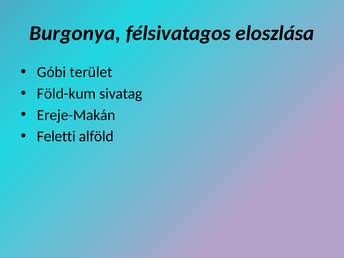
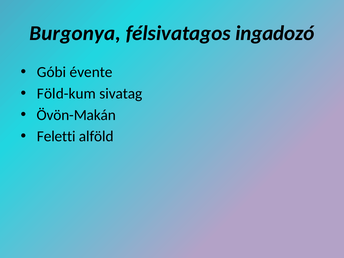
eloszlása: eloszlása -> ingadozó
terület: terület -> évente
Ereje-Makán: Ereje-Makán -> Övön-Makán
